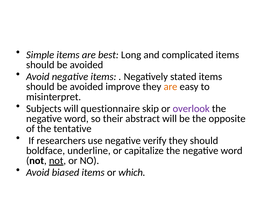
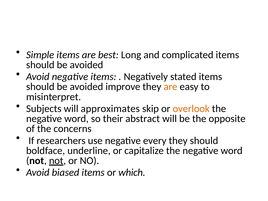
questionnaire: questionnaire -> approximates
overlook colour: purple -> orange
tentative: tentative -> concerns
verify: verify -> every
